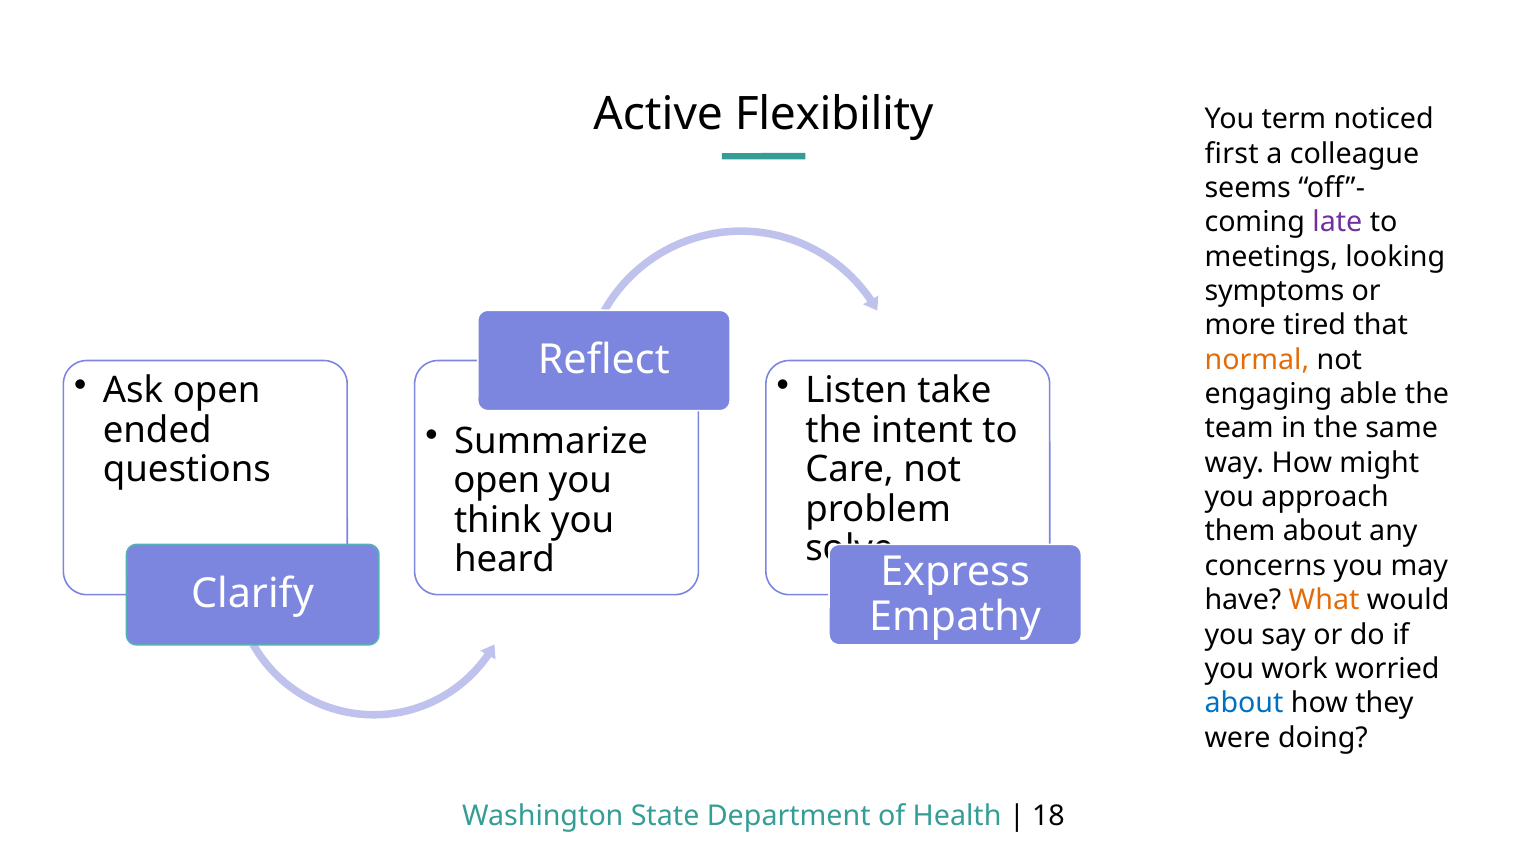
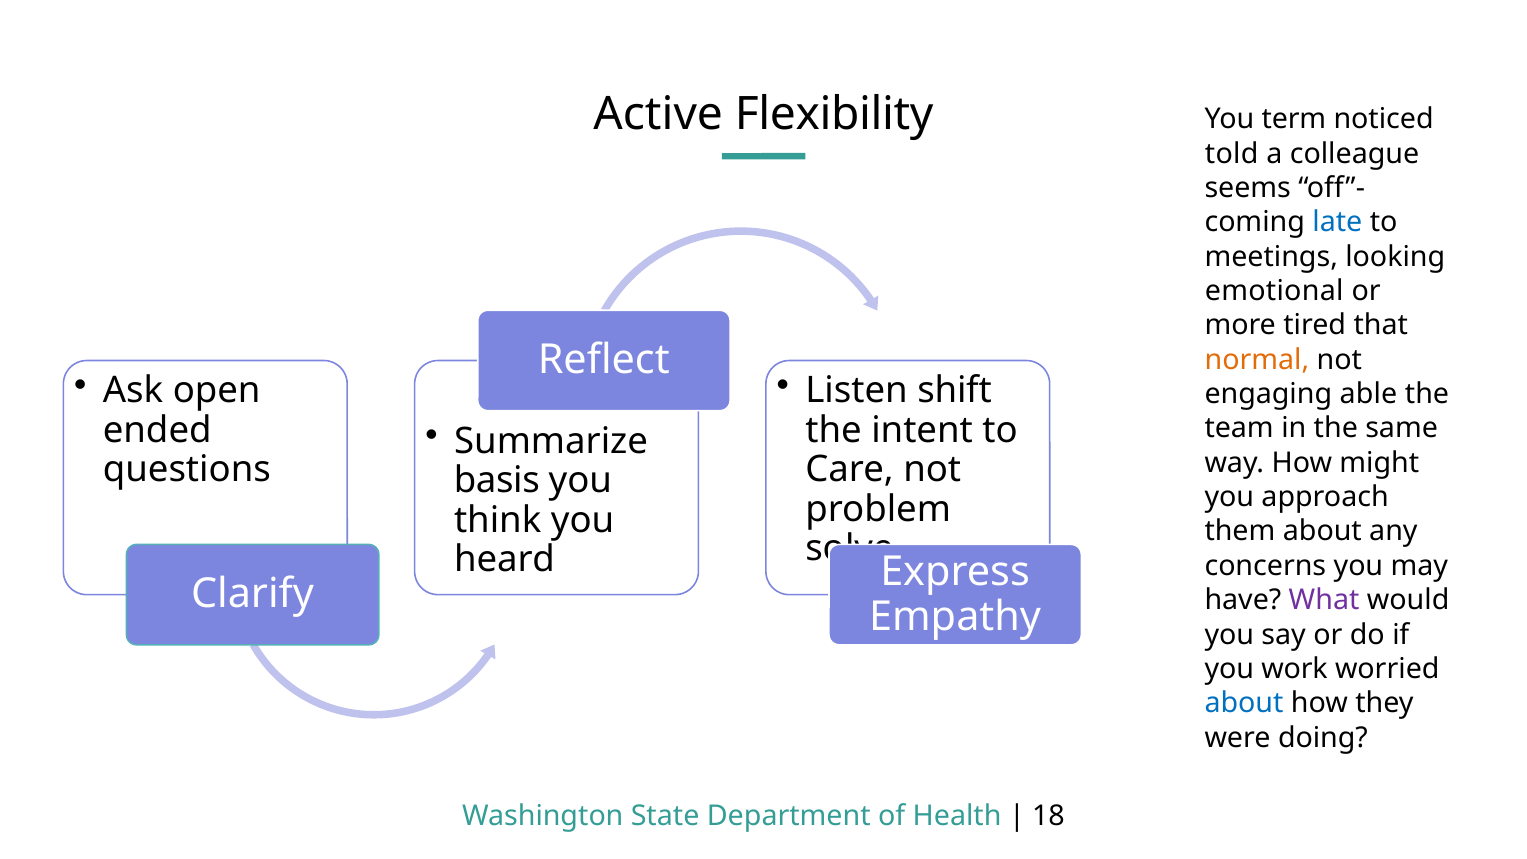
first: first -> told
late colour: purple -> blue
symptoms: symptoms -> emotional
take: take -> shift
open at (497, 481): open -> basis
What colour: orange -> purple
